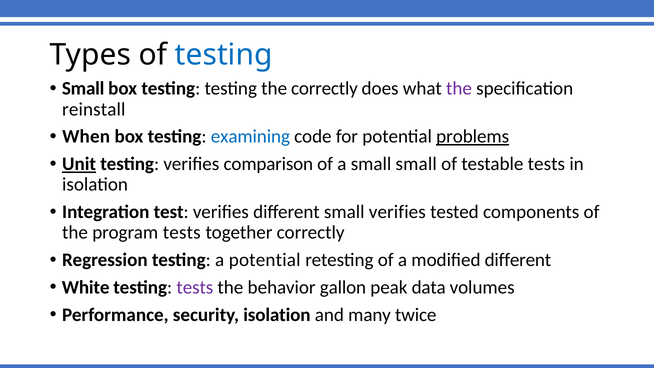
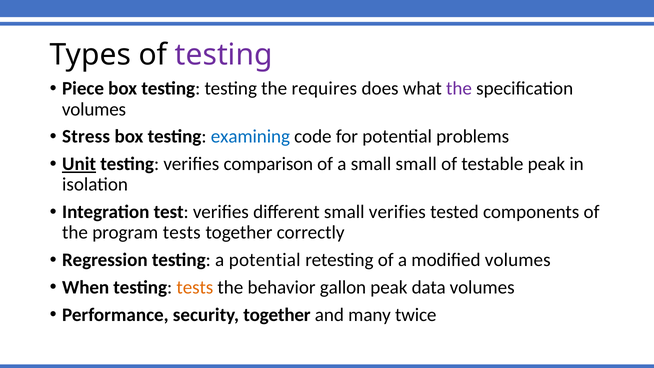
testing at (224, 55) colour: blue -> purple
Small at (83, 89): Small -> Piece
the correctly: correctly -> requires
reinstall at (94, 109): reinstall -> volumes
When: When -> Stress
problems underline: present -> none
testable tests: tests -> peak
modified different: different -> volumes
White: White -> When
tests at (195, 287) colour: purple -> orange
security isolation: isolation -> together
